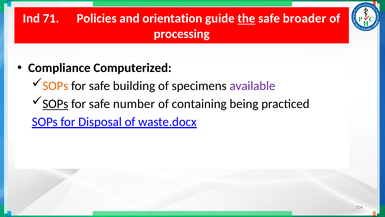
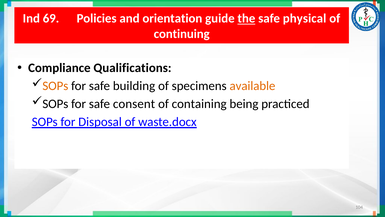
71: 71 -> 69
broader: broader -> physical
processing: processing -> continuing
Computerized: Computerized -> Qualifications
available colour: purple -> orange
SOPs at (55, 104) underline: present -> none
number: number -> consent
